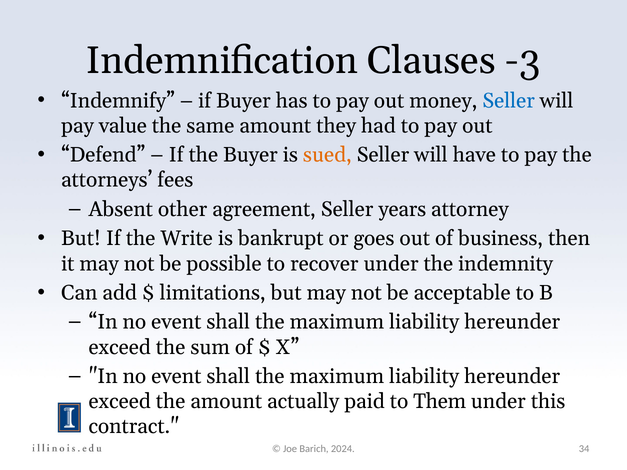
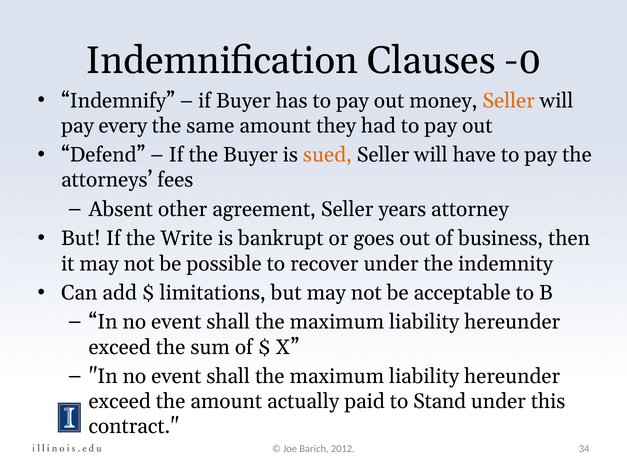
-3: -3 -> -0
Seller at (509, 101) colour: blue -> orange
value: value -> every
Them: Them -> Stand
2024: 2024 -> 2012
